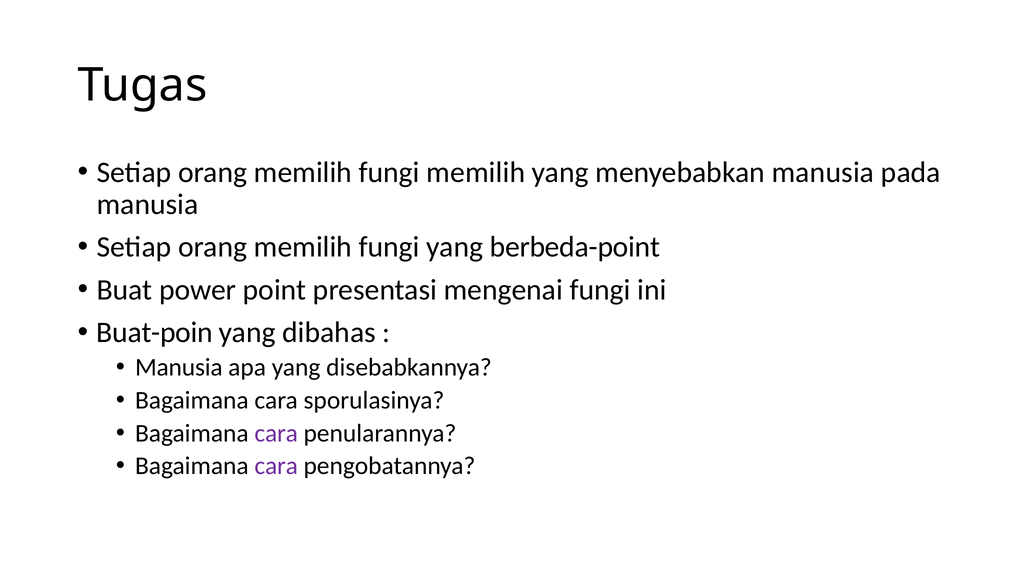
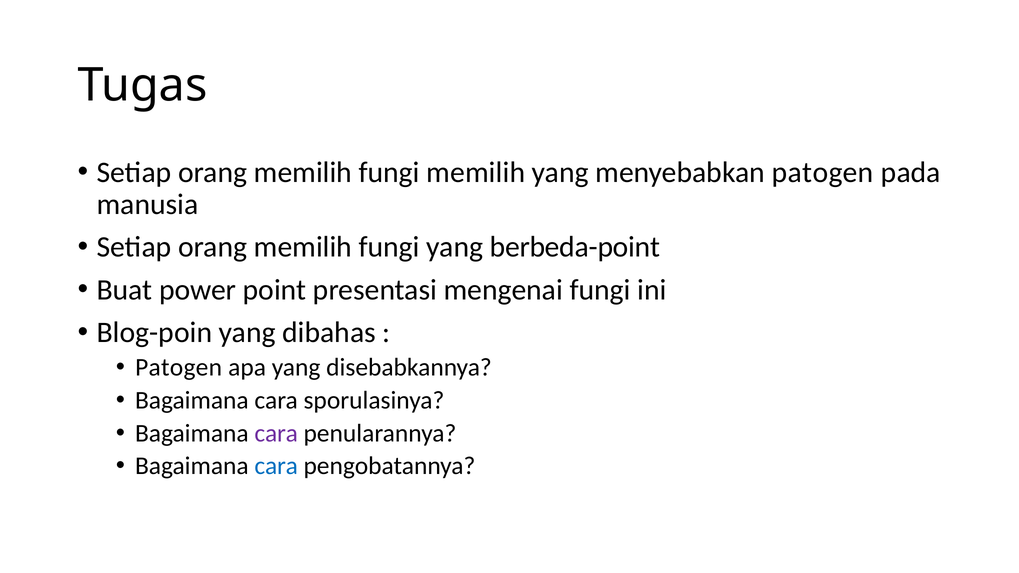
menyebabkan manusia: manusia -> patogen
Buat-poin: Buat-poin -> Blog-poin
Manusia at (179, 368): Manusia -> Patogen
cara at (276, 466) colour: purple -> blue
